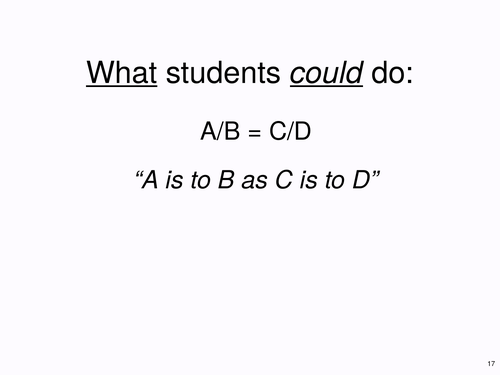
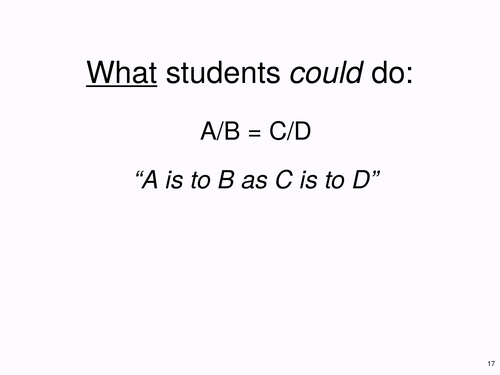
could underline: present -> none
